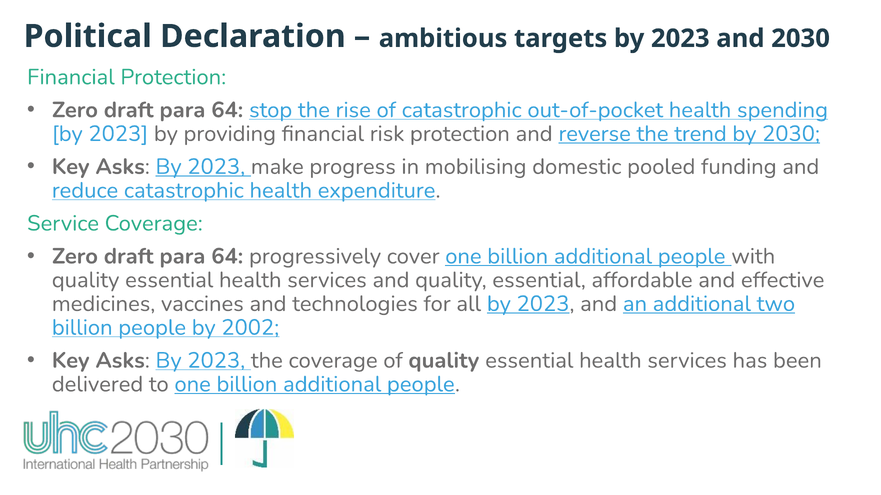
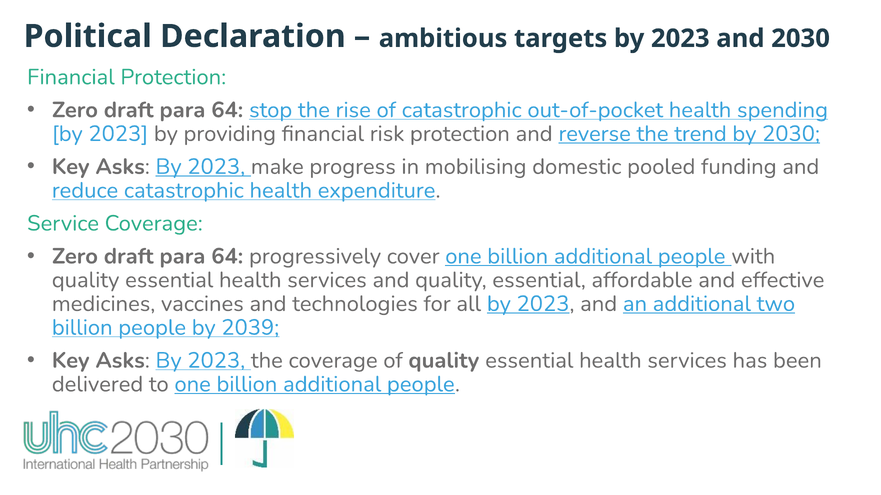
2002: 2002 -> 2039
